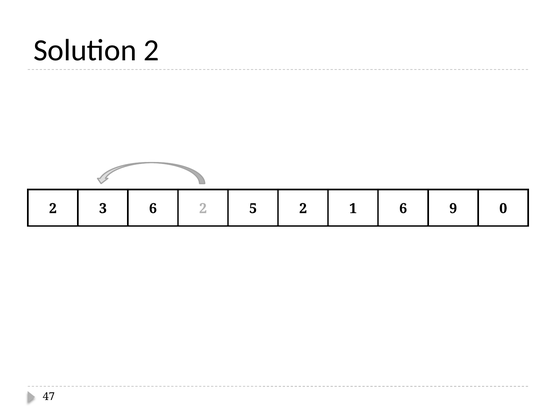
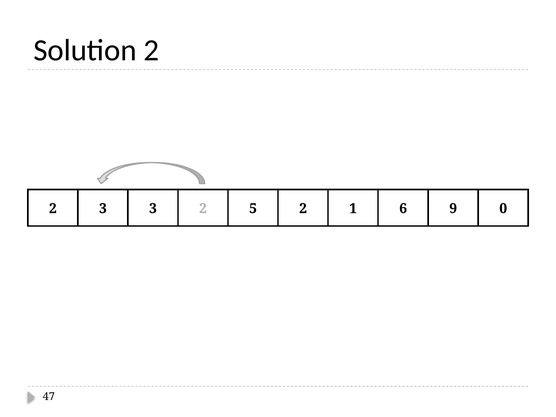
3 6: 6 -> 3
